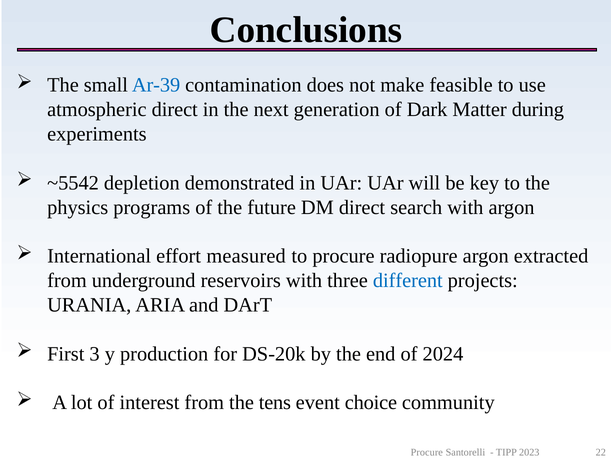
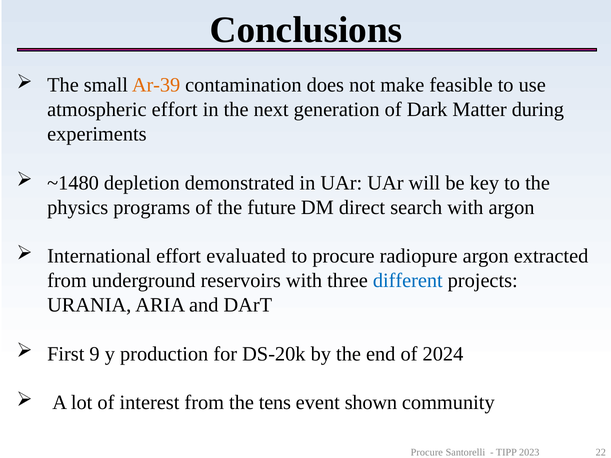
Ar-39 colour: blue -> orange
atmospheric direct: direct -> effort
~5542: ~5542 -> ~1480
measured: measured -> evaluated
3: 3 -> 9
choice: choice -> shown
